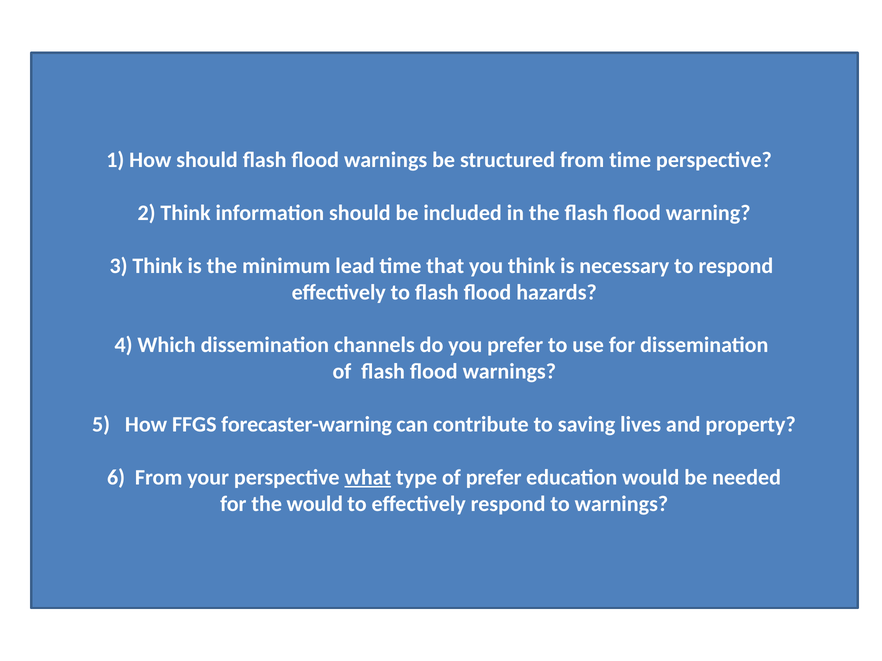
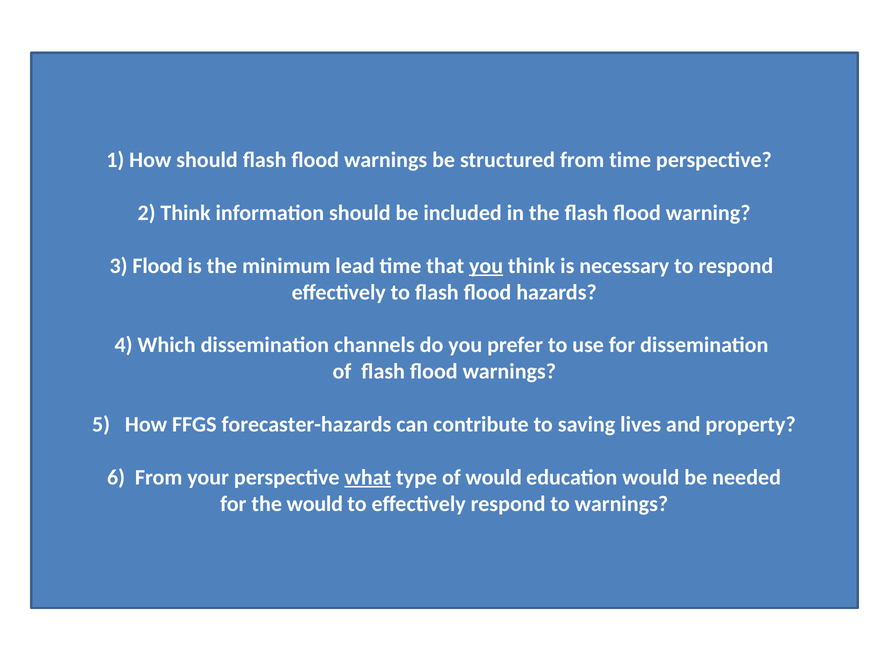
3 Think: Think -> Flood
you at (486, 266) underline: none -> present
forecaster-warning: forecaster-warning -> forecaster-hazards
of prefer: prefer -> would
